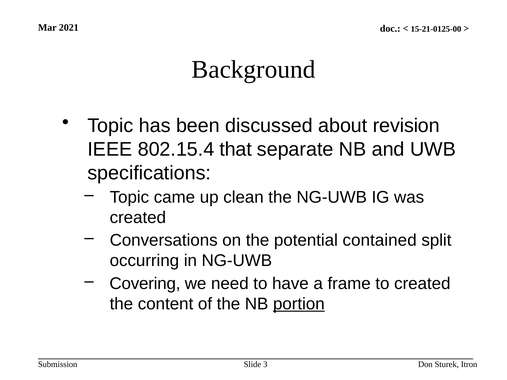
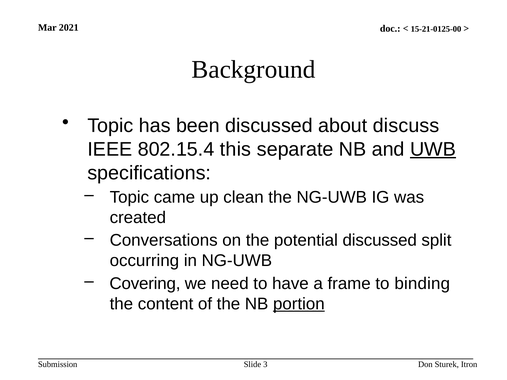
revision: revision -> discuss
that: that -> this
UWB underline: none -> present
potential contained: contained -> discussed
to created: created -> binding
